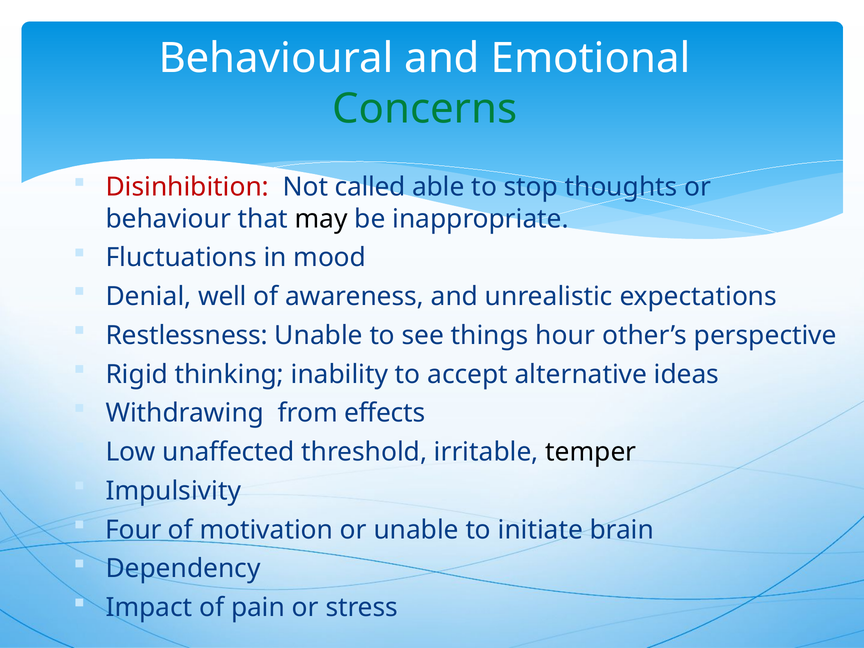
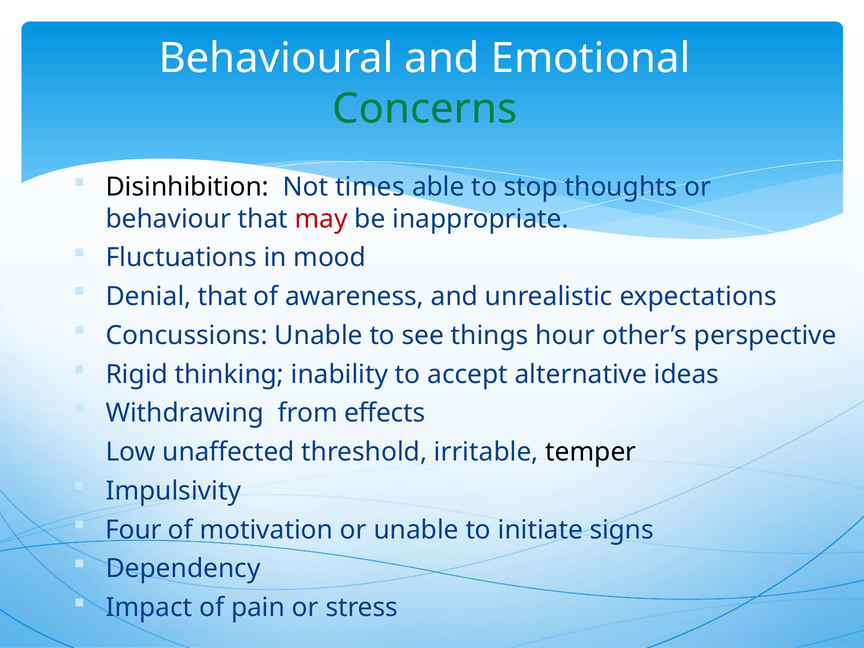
Disinhibition colour: red -> black
called: called -> times
may colour: black -> red
Denial well: well -> that
Restlessness: Restlessness -> Concussions
brain: brain -> signs
